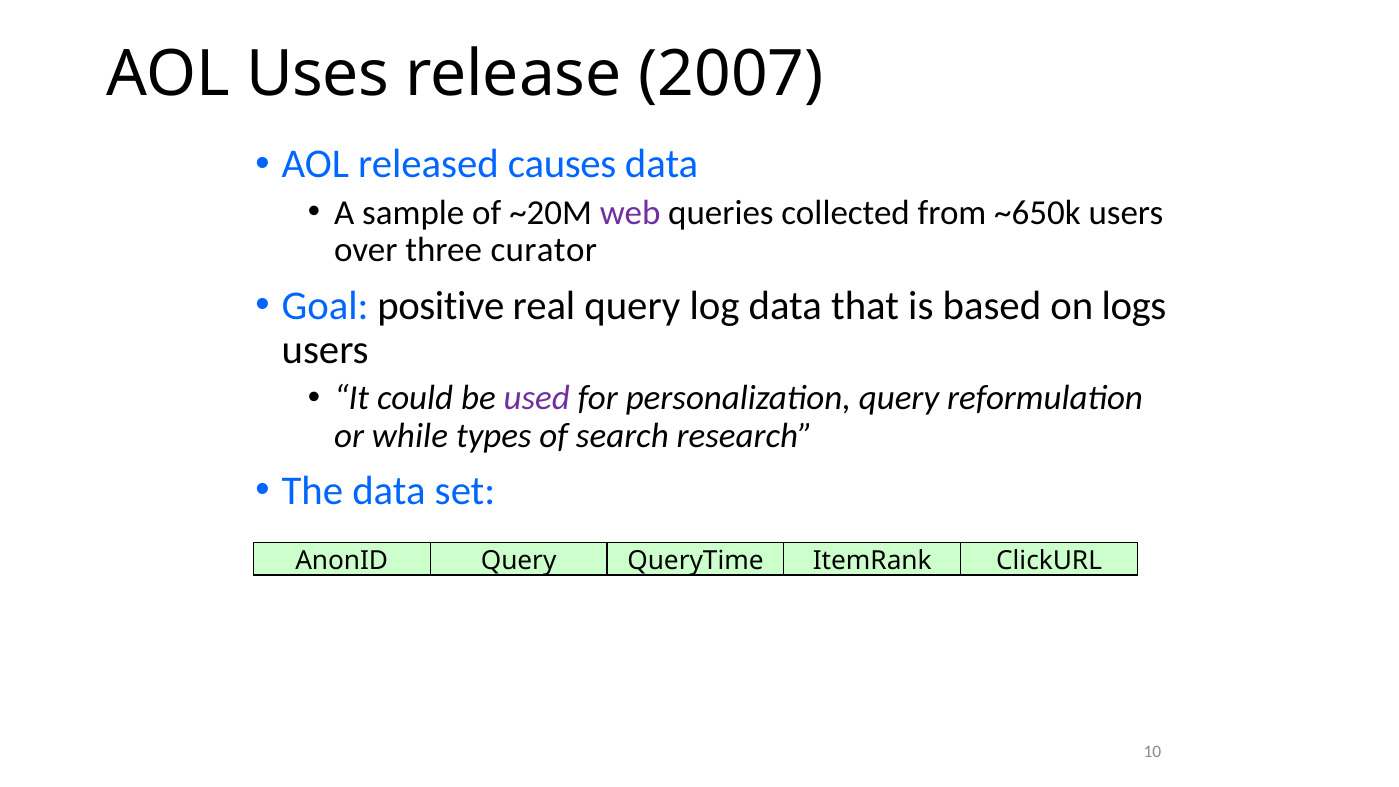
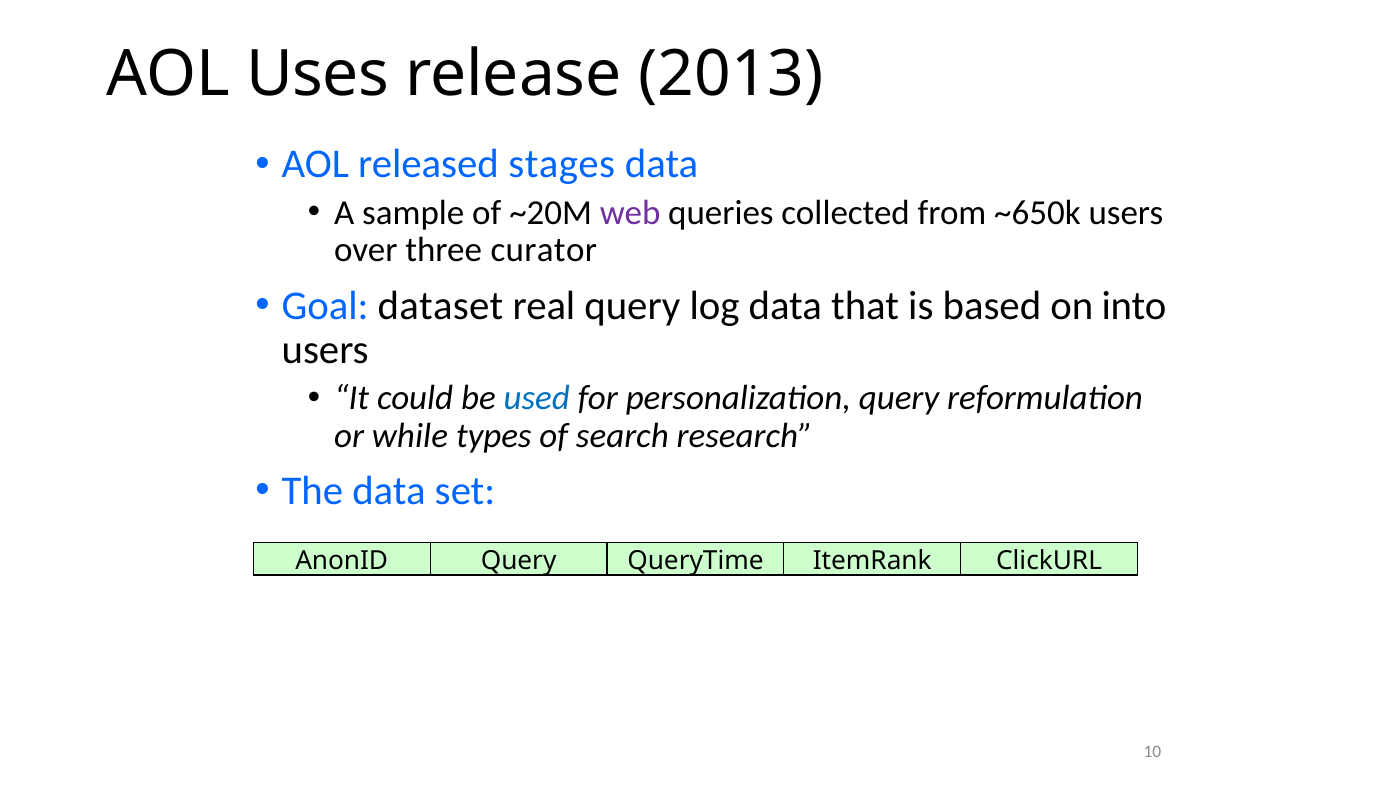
2007: 2007 -> 2013
causes: causes -> stages
positive: positive -> dataset
logs: logs -> into
used colour: purple -> blue
